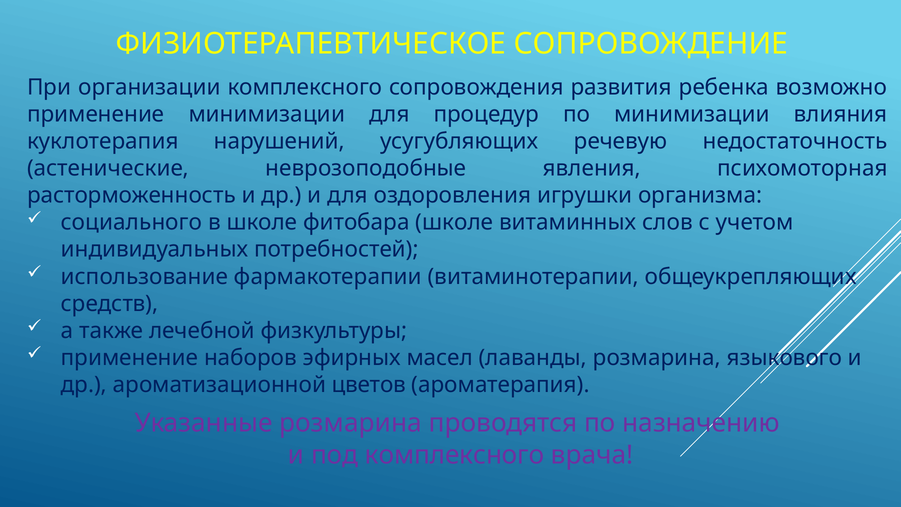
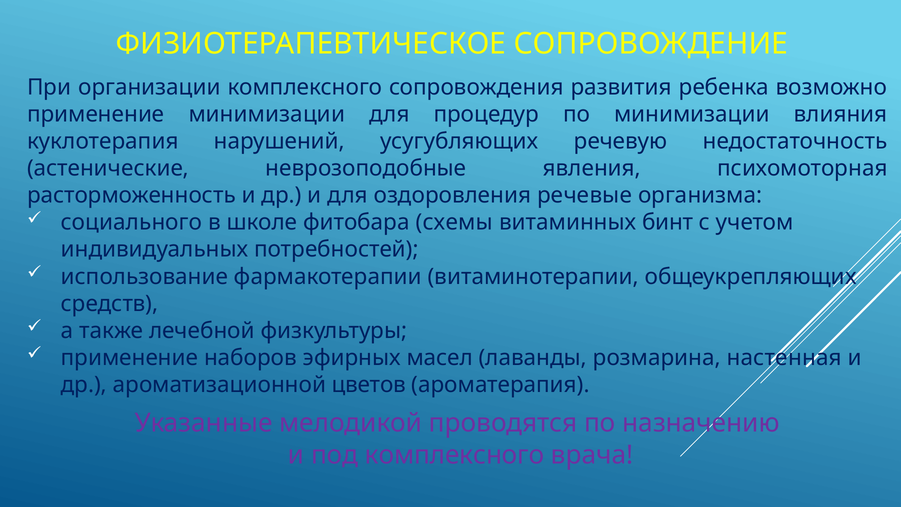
игрушки: игрушки -> речевые
фитобара школе: школе -> схемы
слов: слов -> бинт
языкового: языкового -> настенная
Указанные розмарина: розмарина -> мелодикой
